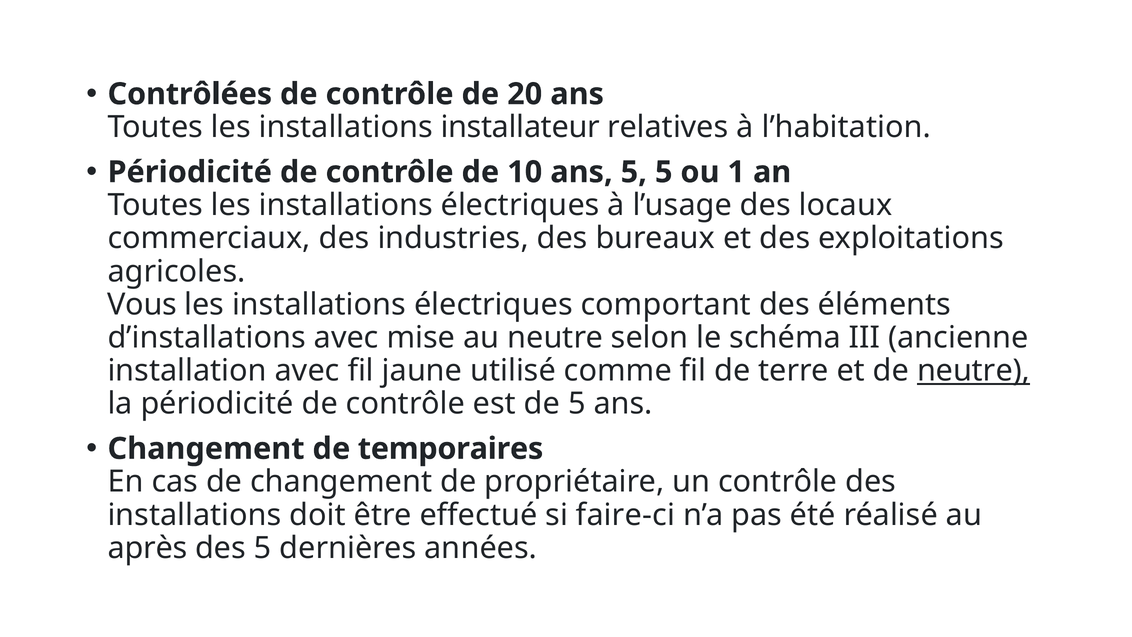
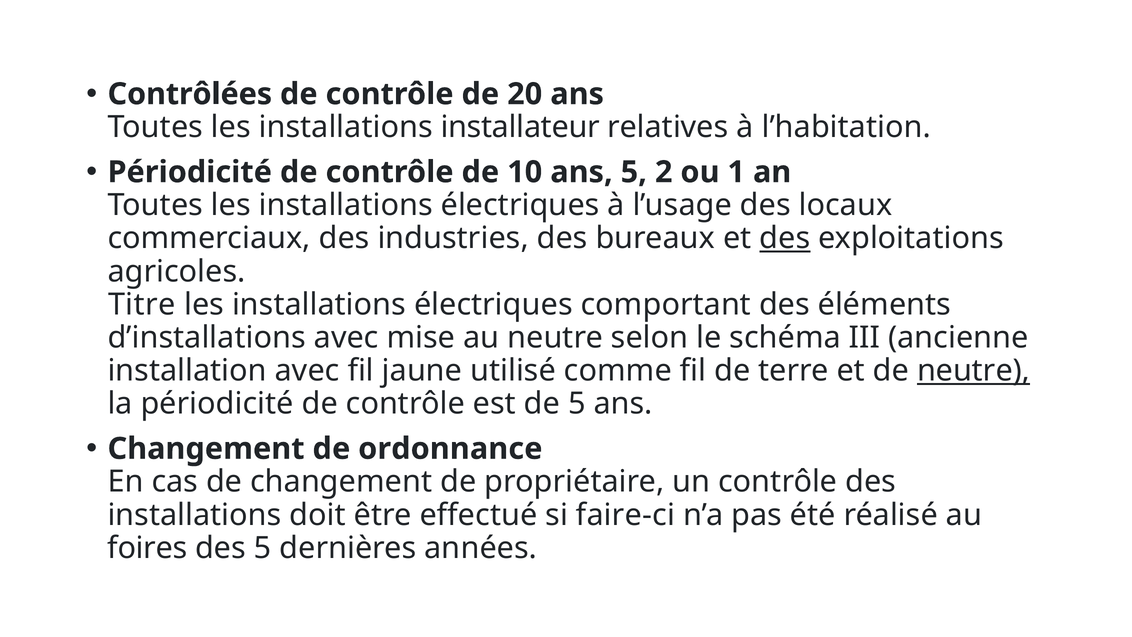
5 5: 5 -> 2
des at (785, 238) underline: none -> present
Vous: Vous -> Titre
temporaires: temporaires -> ordonnance
après: après -> foires
